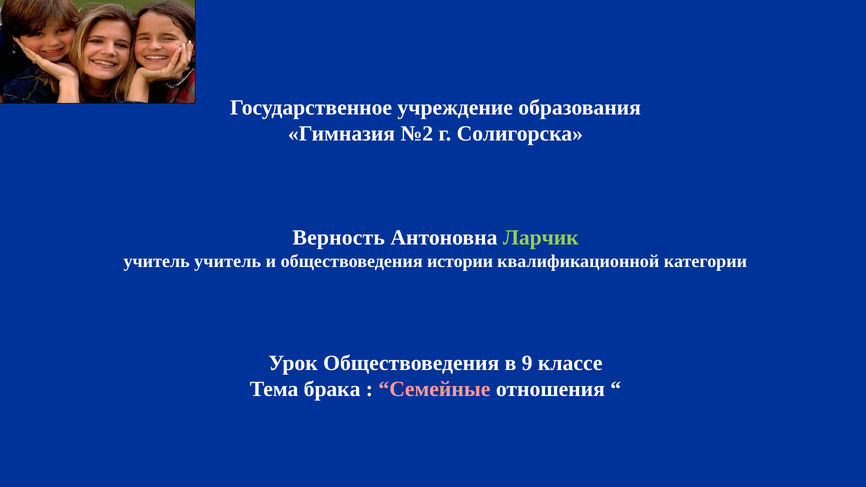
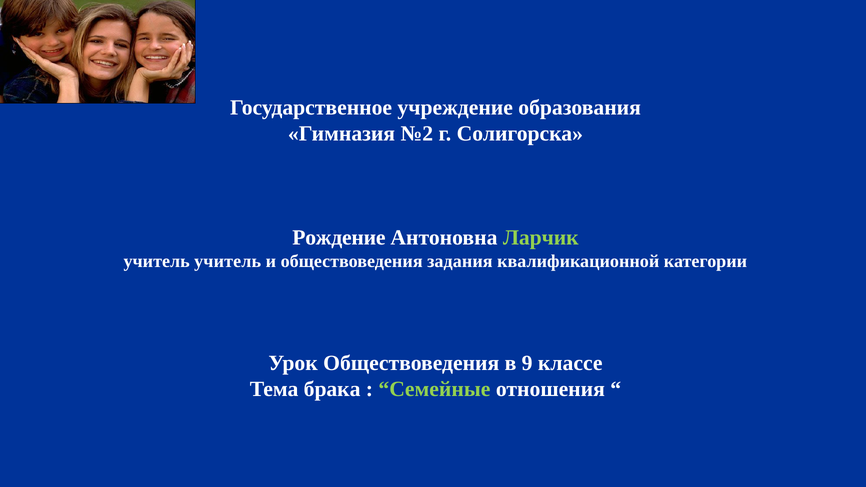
Верность: Верность -> Рождение
истории: истории -> задания
Семейные colour: pink -> light green
